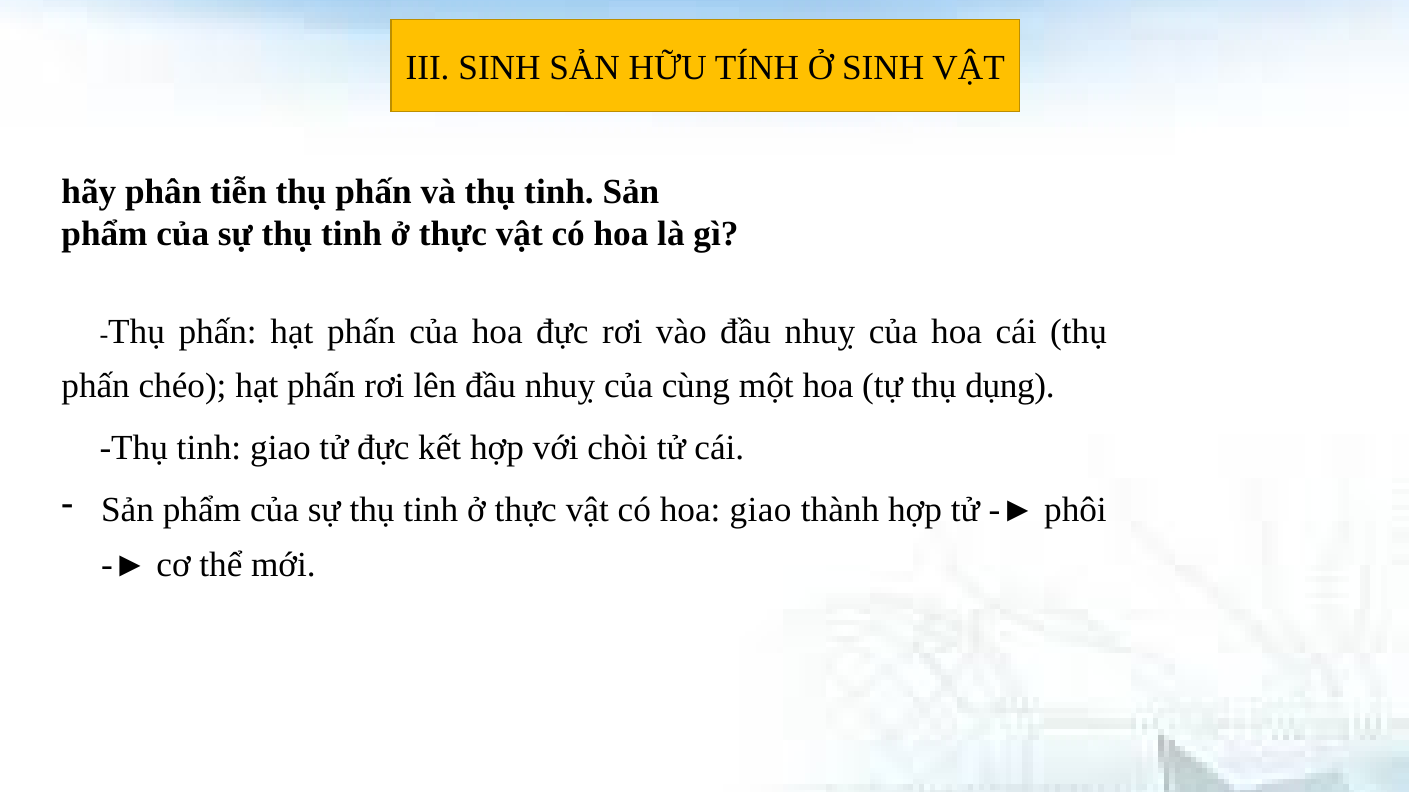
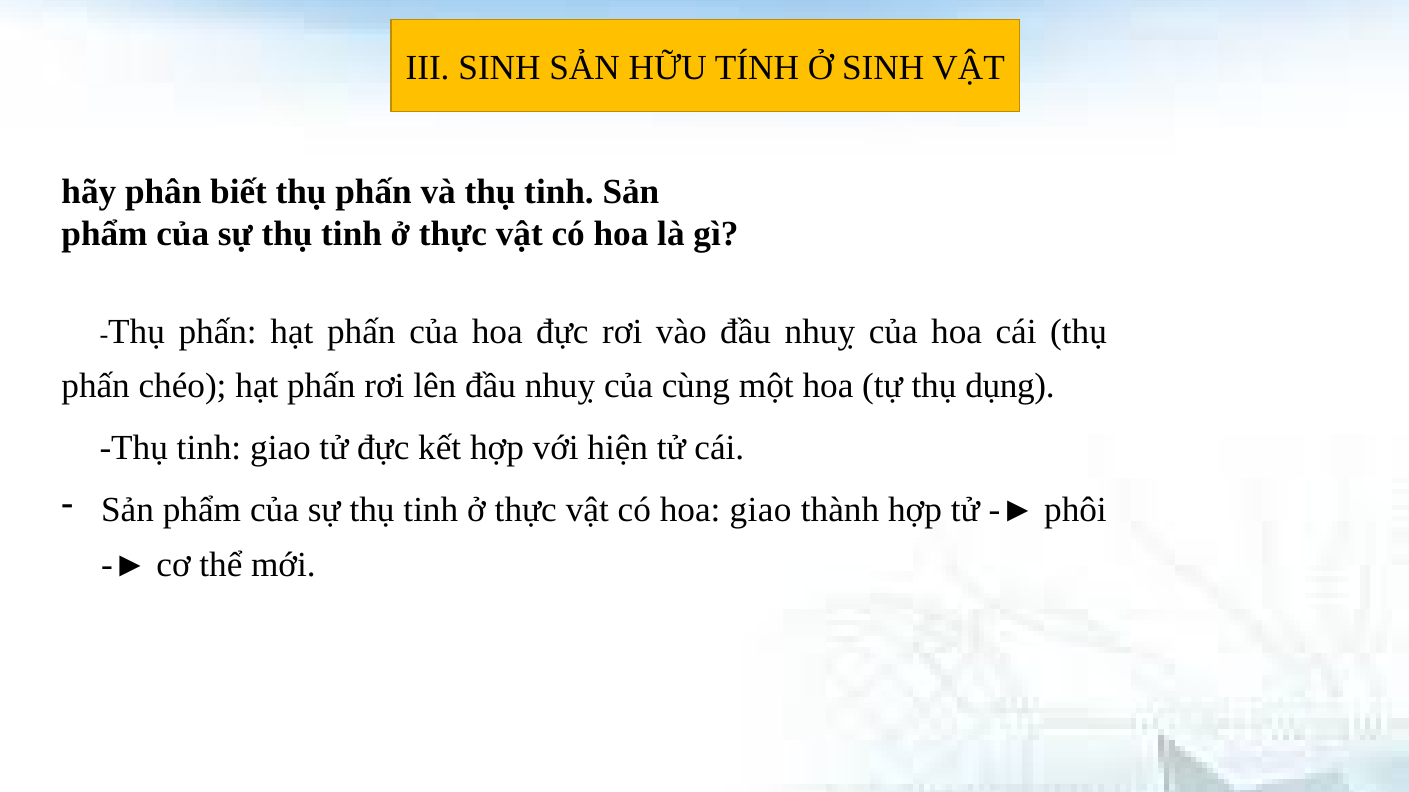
tiễn: tiễn -> biết
chòi: chòi -> hiện
